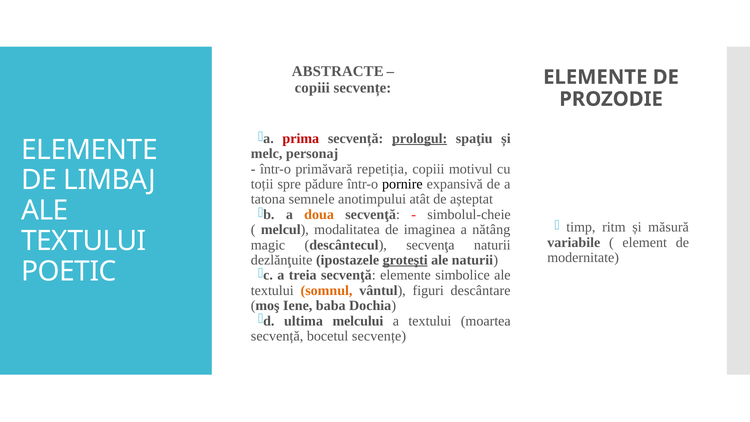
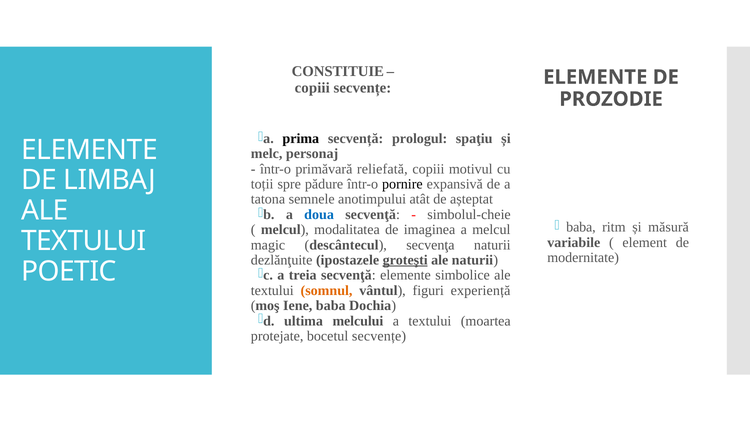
ABSTRACTE: ABSTRACTE -> CONSTITUIE
prima colour: red -> black
prologul underline: present -> none
repetiția: repetiția -> reliefată
doua colour: orange -> blue
timp at (581, 227): timp -> baba
a nătâng: nătâng -> melcul
descântare: descântare -> experiență
secvență at (277, 336): secvență -> protejate
